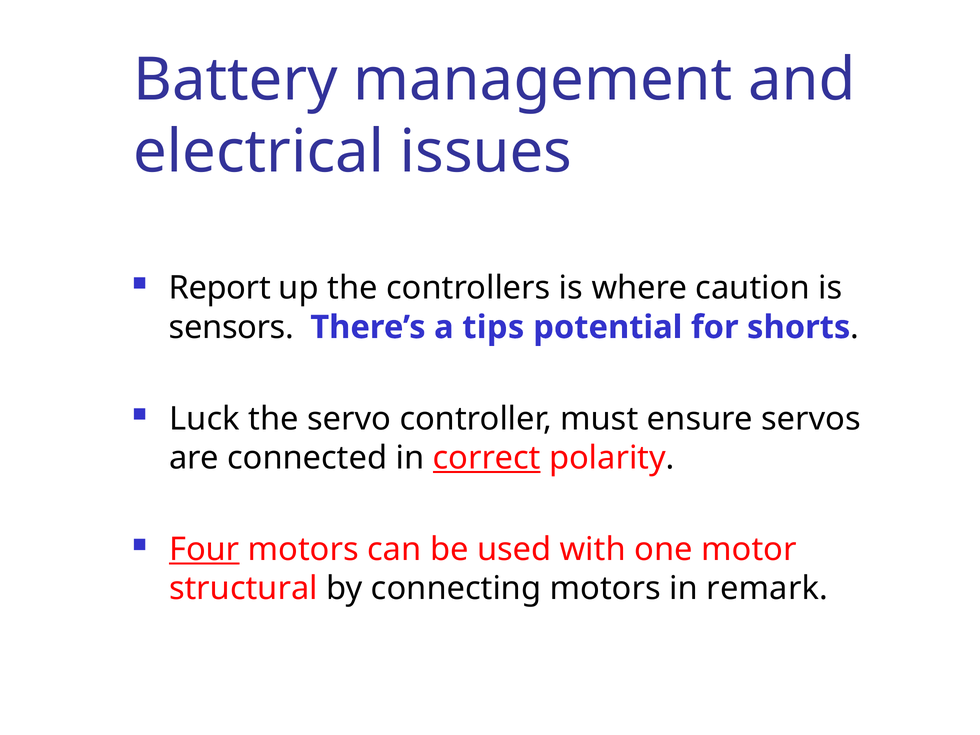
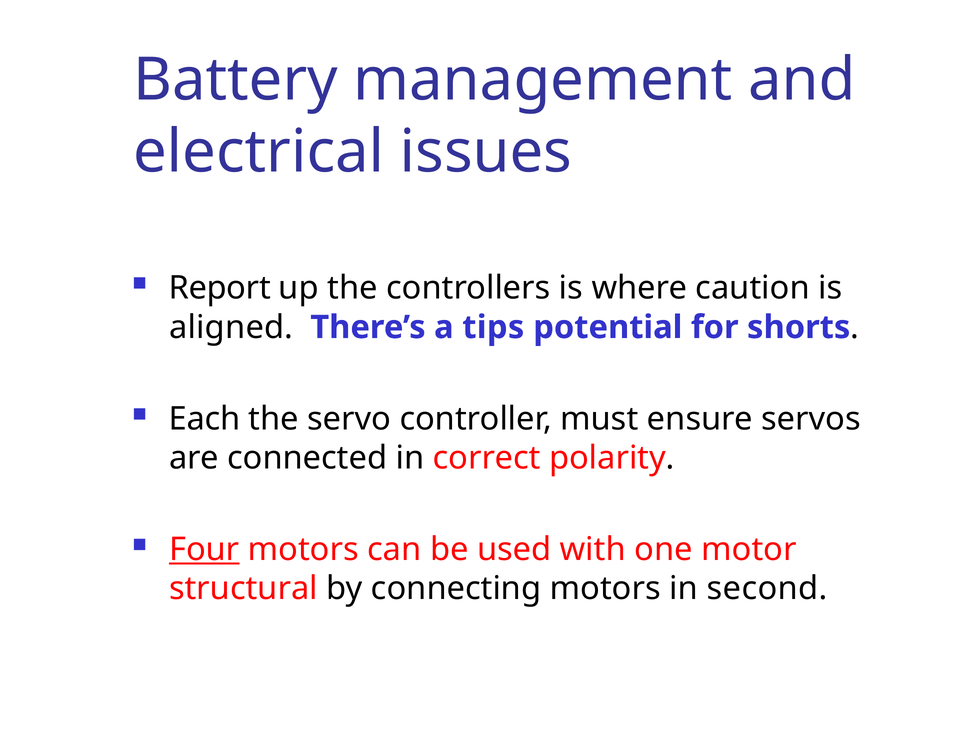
sensors: sensors -> aligned
Luck: Luck -> Each
correct underline: present -> none
remark: remark -> second
